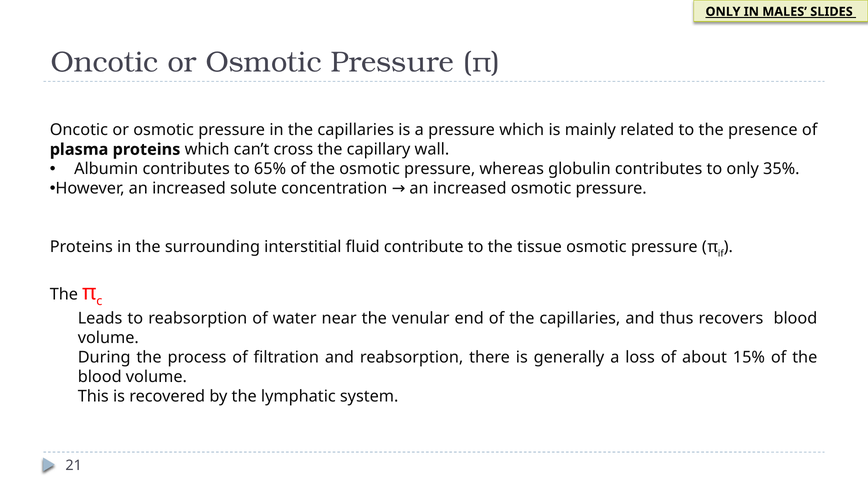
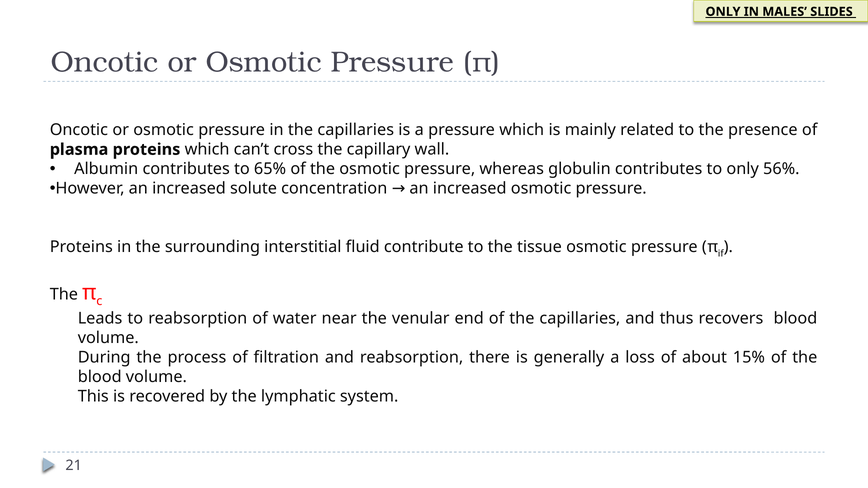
35%: 35% -> 56%
